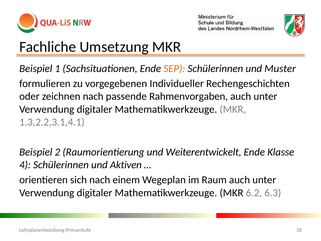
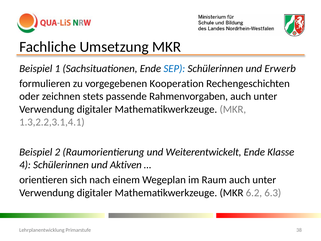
SEP colour: orange -> blue
Muster: Muster -> Erwerb
Individueller: Individueller -> Kooperation
zeichnen nach: nach -> stets
